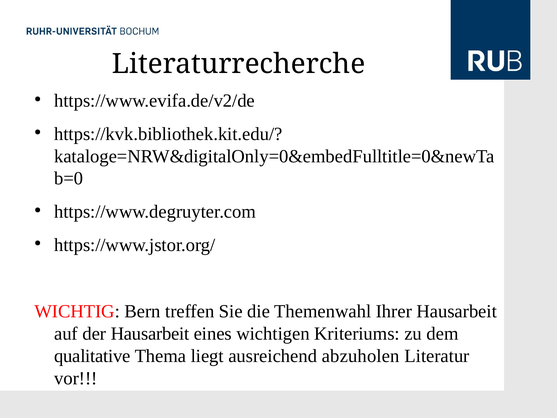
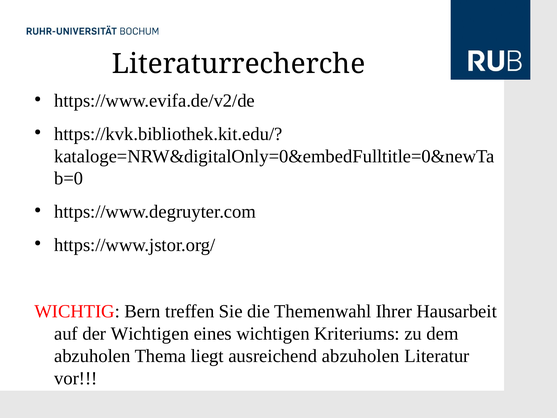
der Hausarbeit: Hausarbeit -> Wichtigen
qualitative at (92, 356): qualitative -> abzuholen
